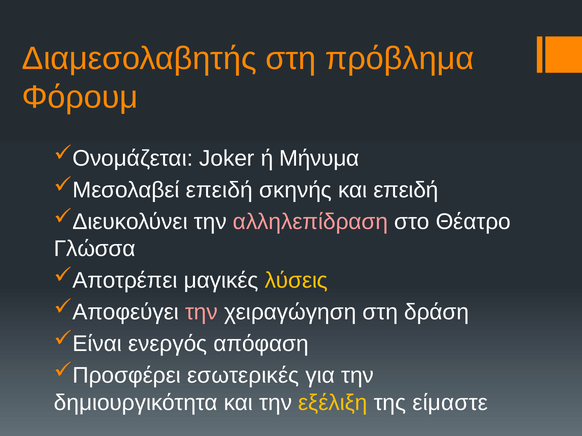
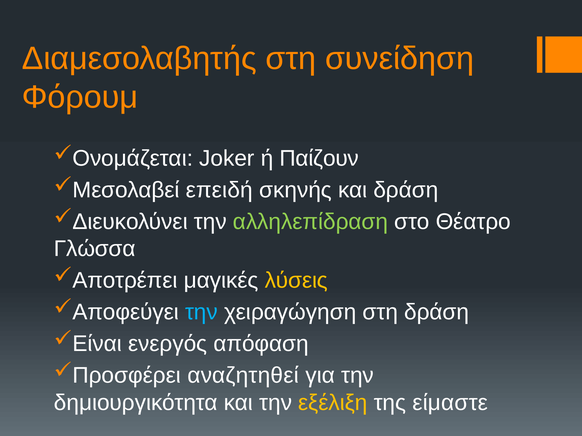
πρόβλημα: πρόβλημα -> συνείδηση
Μήνυμα: Μήνυμα -> Παίζουν
και επειδή: επειδή -> δράση
αλληλεπίδραση colour: pink -> light green
την at (201, 312) colour: pink -> light blue
εσωτερικές: εσωτερικές -> αναζητηθεί
